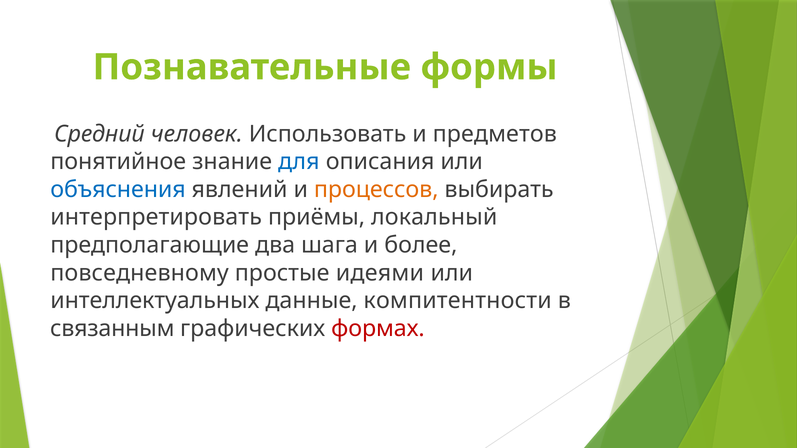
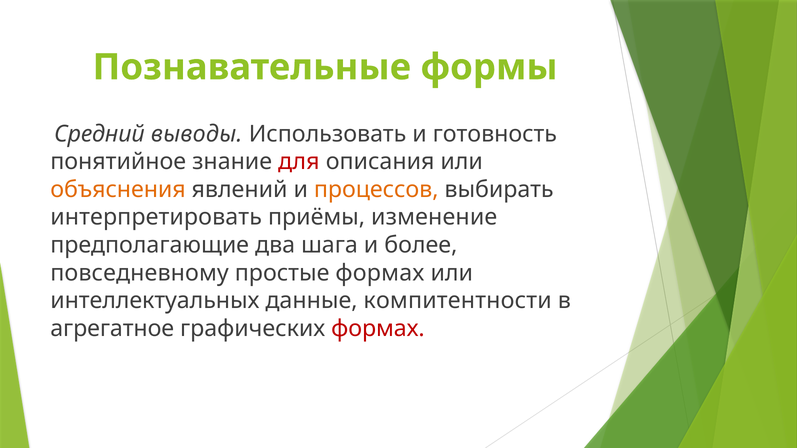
человек: человек -> выводы
предметов: предметов -> готовность
для colour: blue -> red
объяснения colour: blue -> orange
локальный: локальный -> изменение
простые идеями: идеями -> формах
связанным: связанным -> агрегатное
